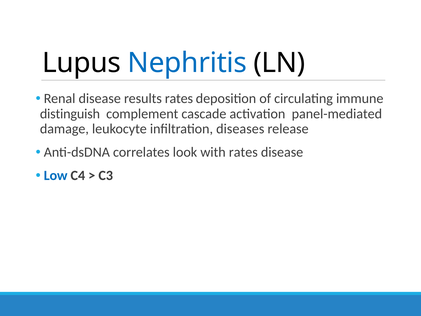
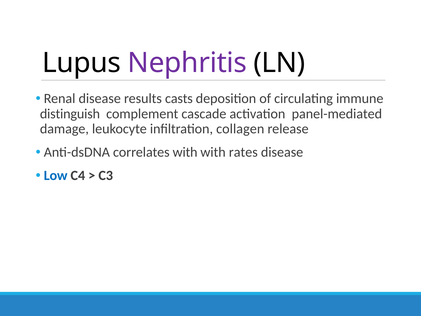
Nephritis colour: blue -> purple
results rates: rates -> casts
diseases: diseases -> collagen
correlates look: look -> with
